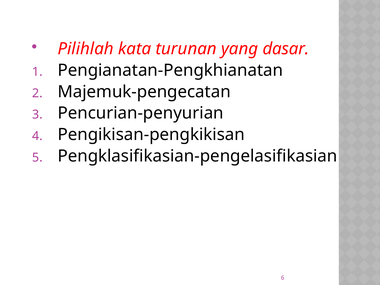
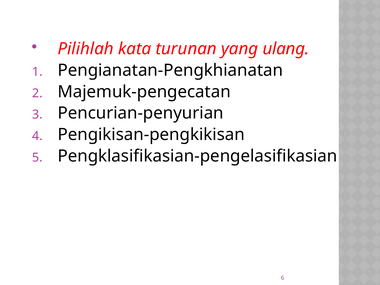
dasar: dasar -> ulang
